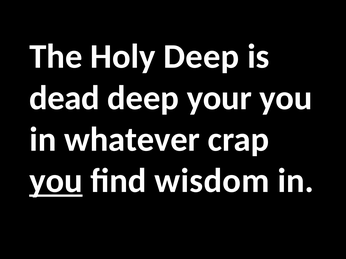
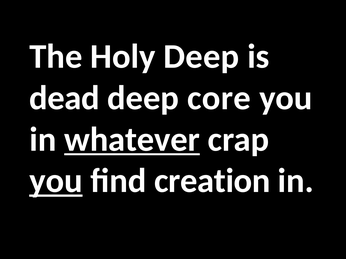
your: your -> core
whatever underline: none -> present
wisdom: wisdom -> creation
